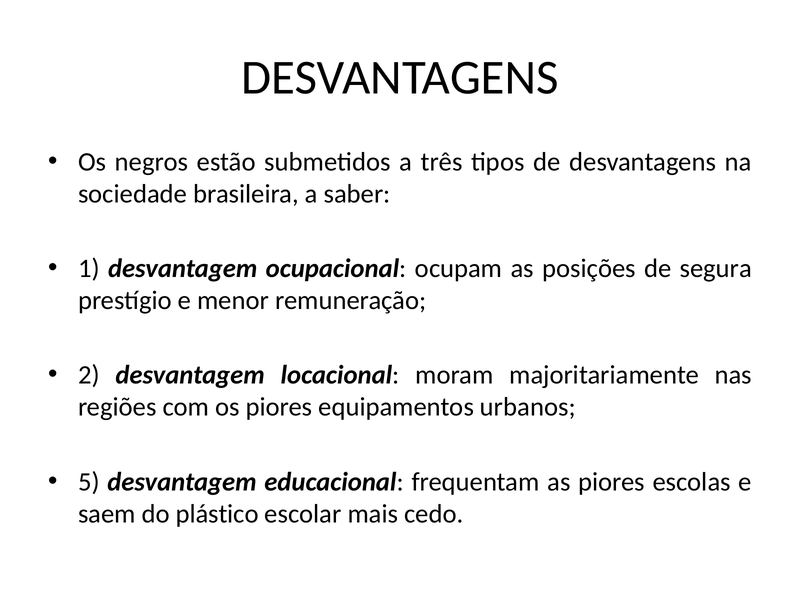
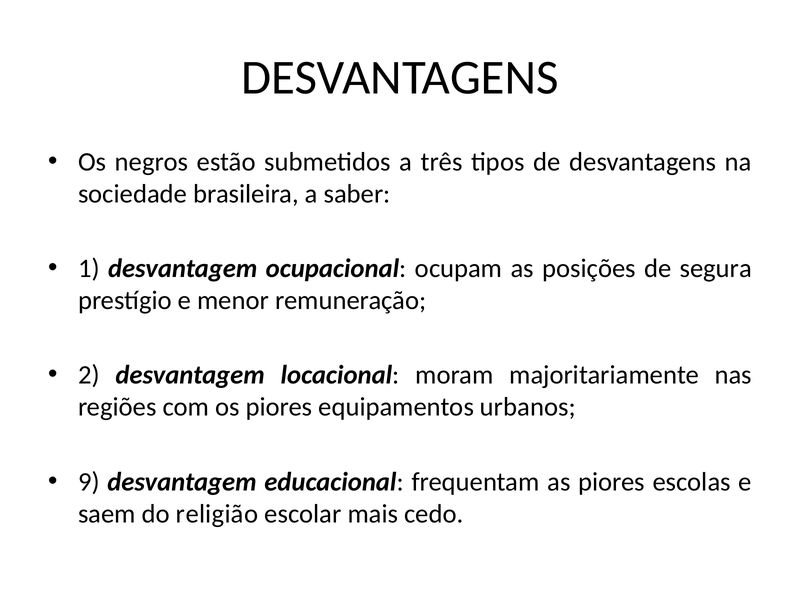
5: 5 -> 9
plástico: plástico -> religião
